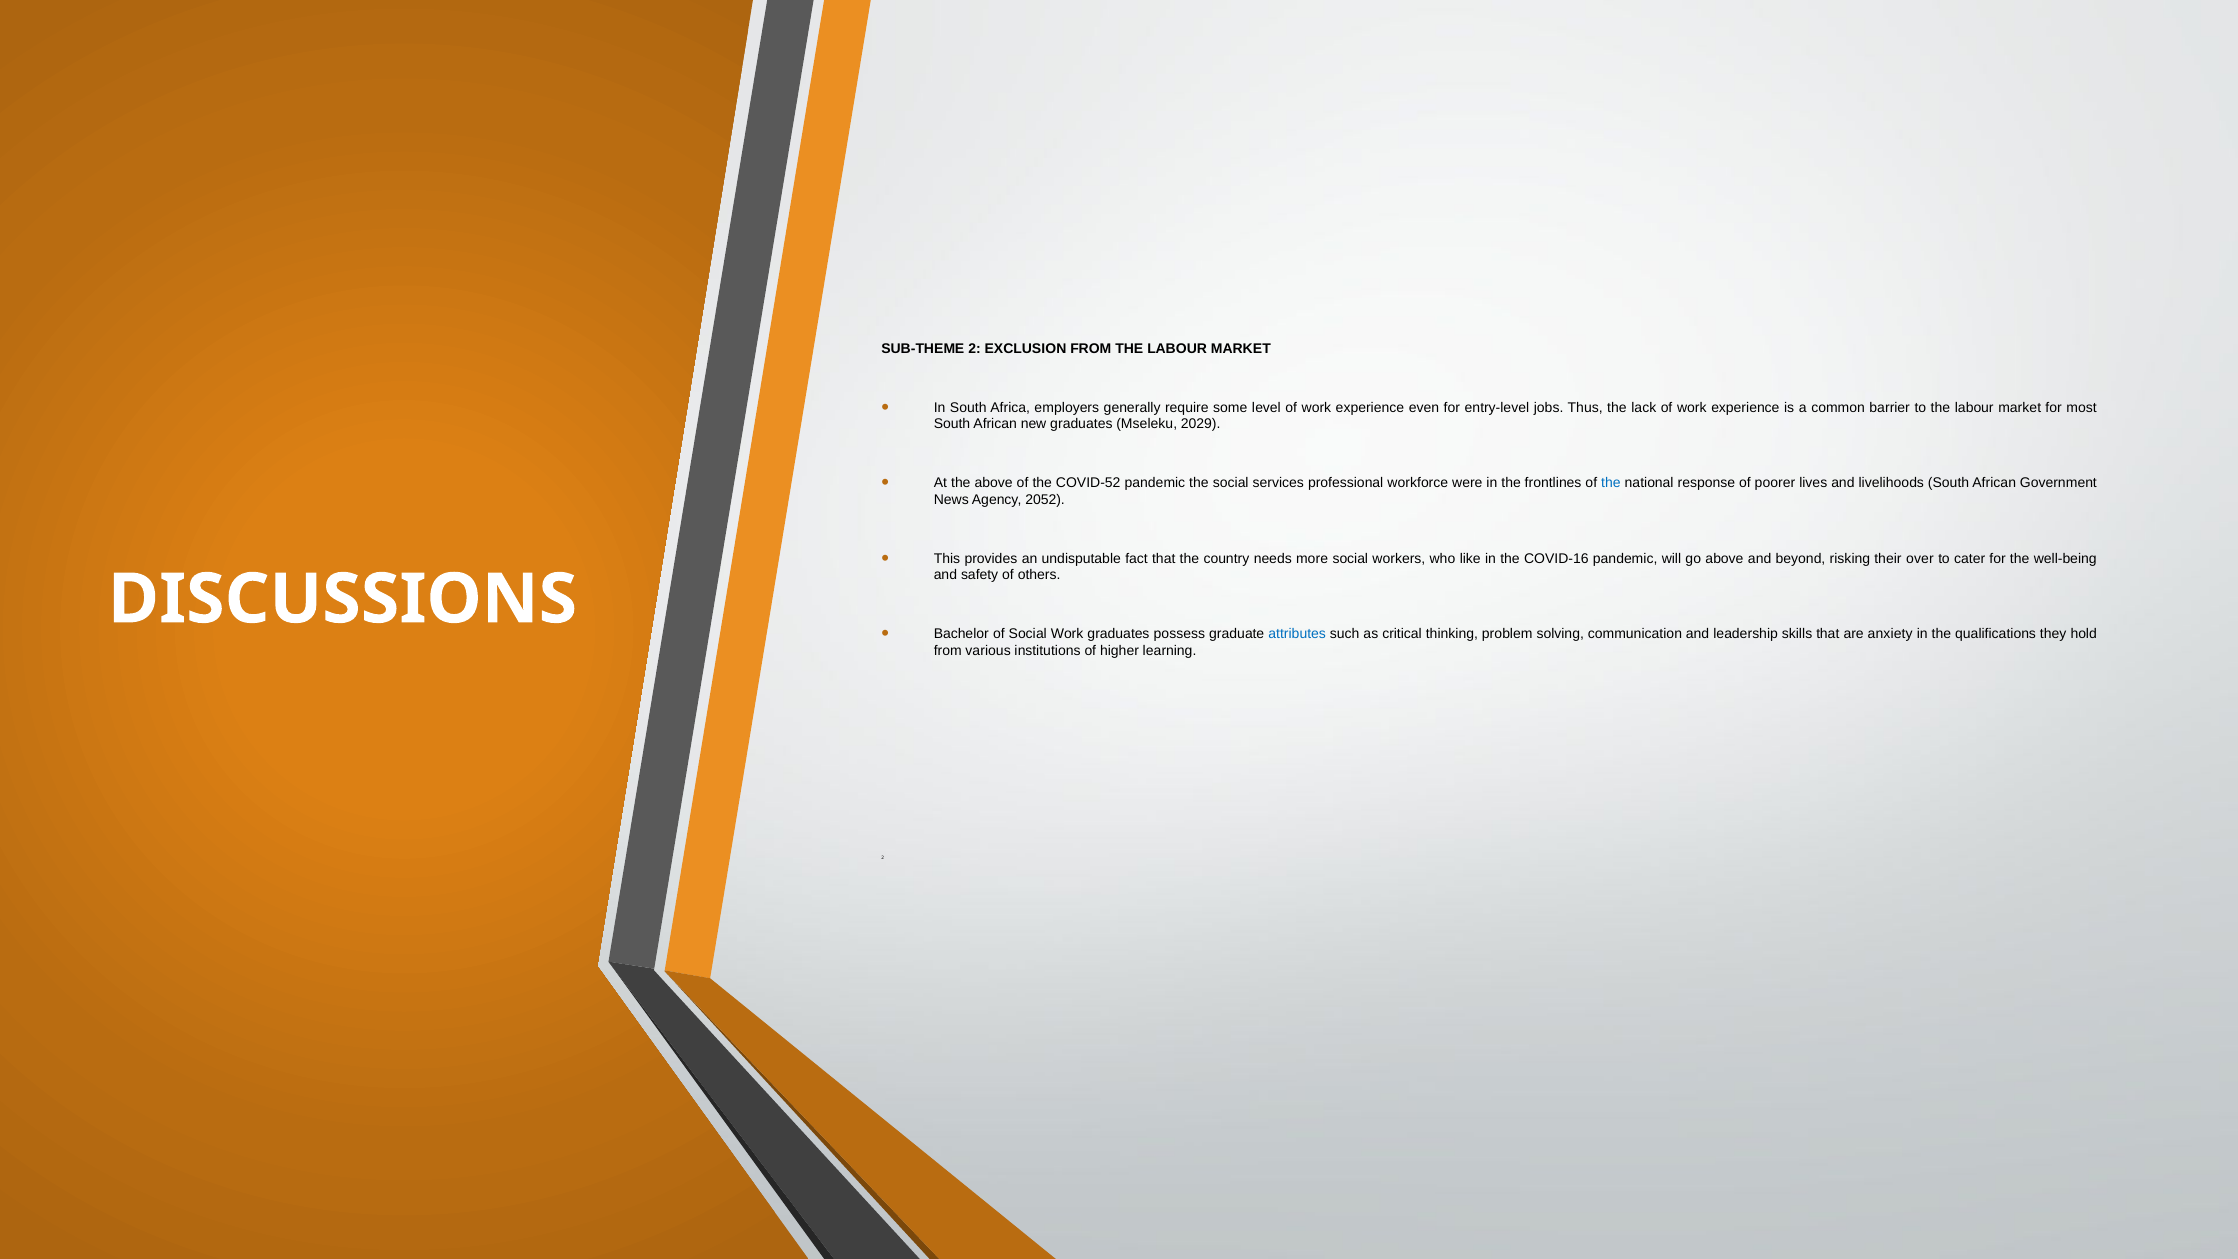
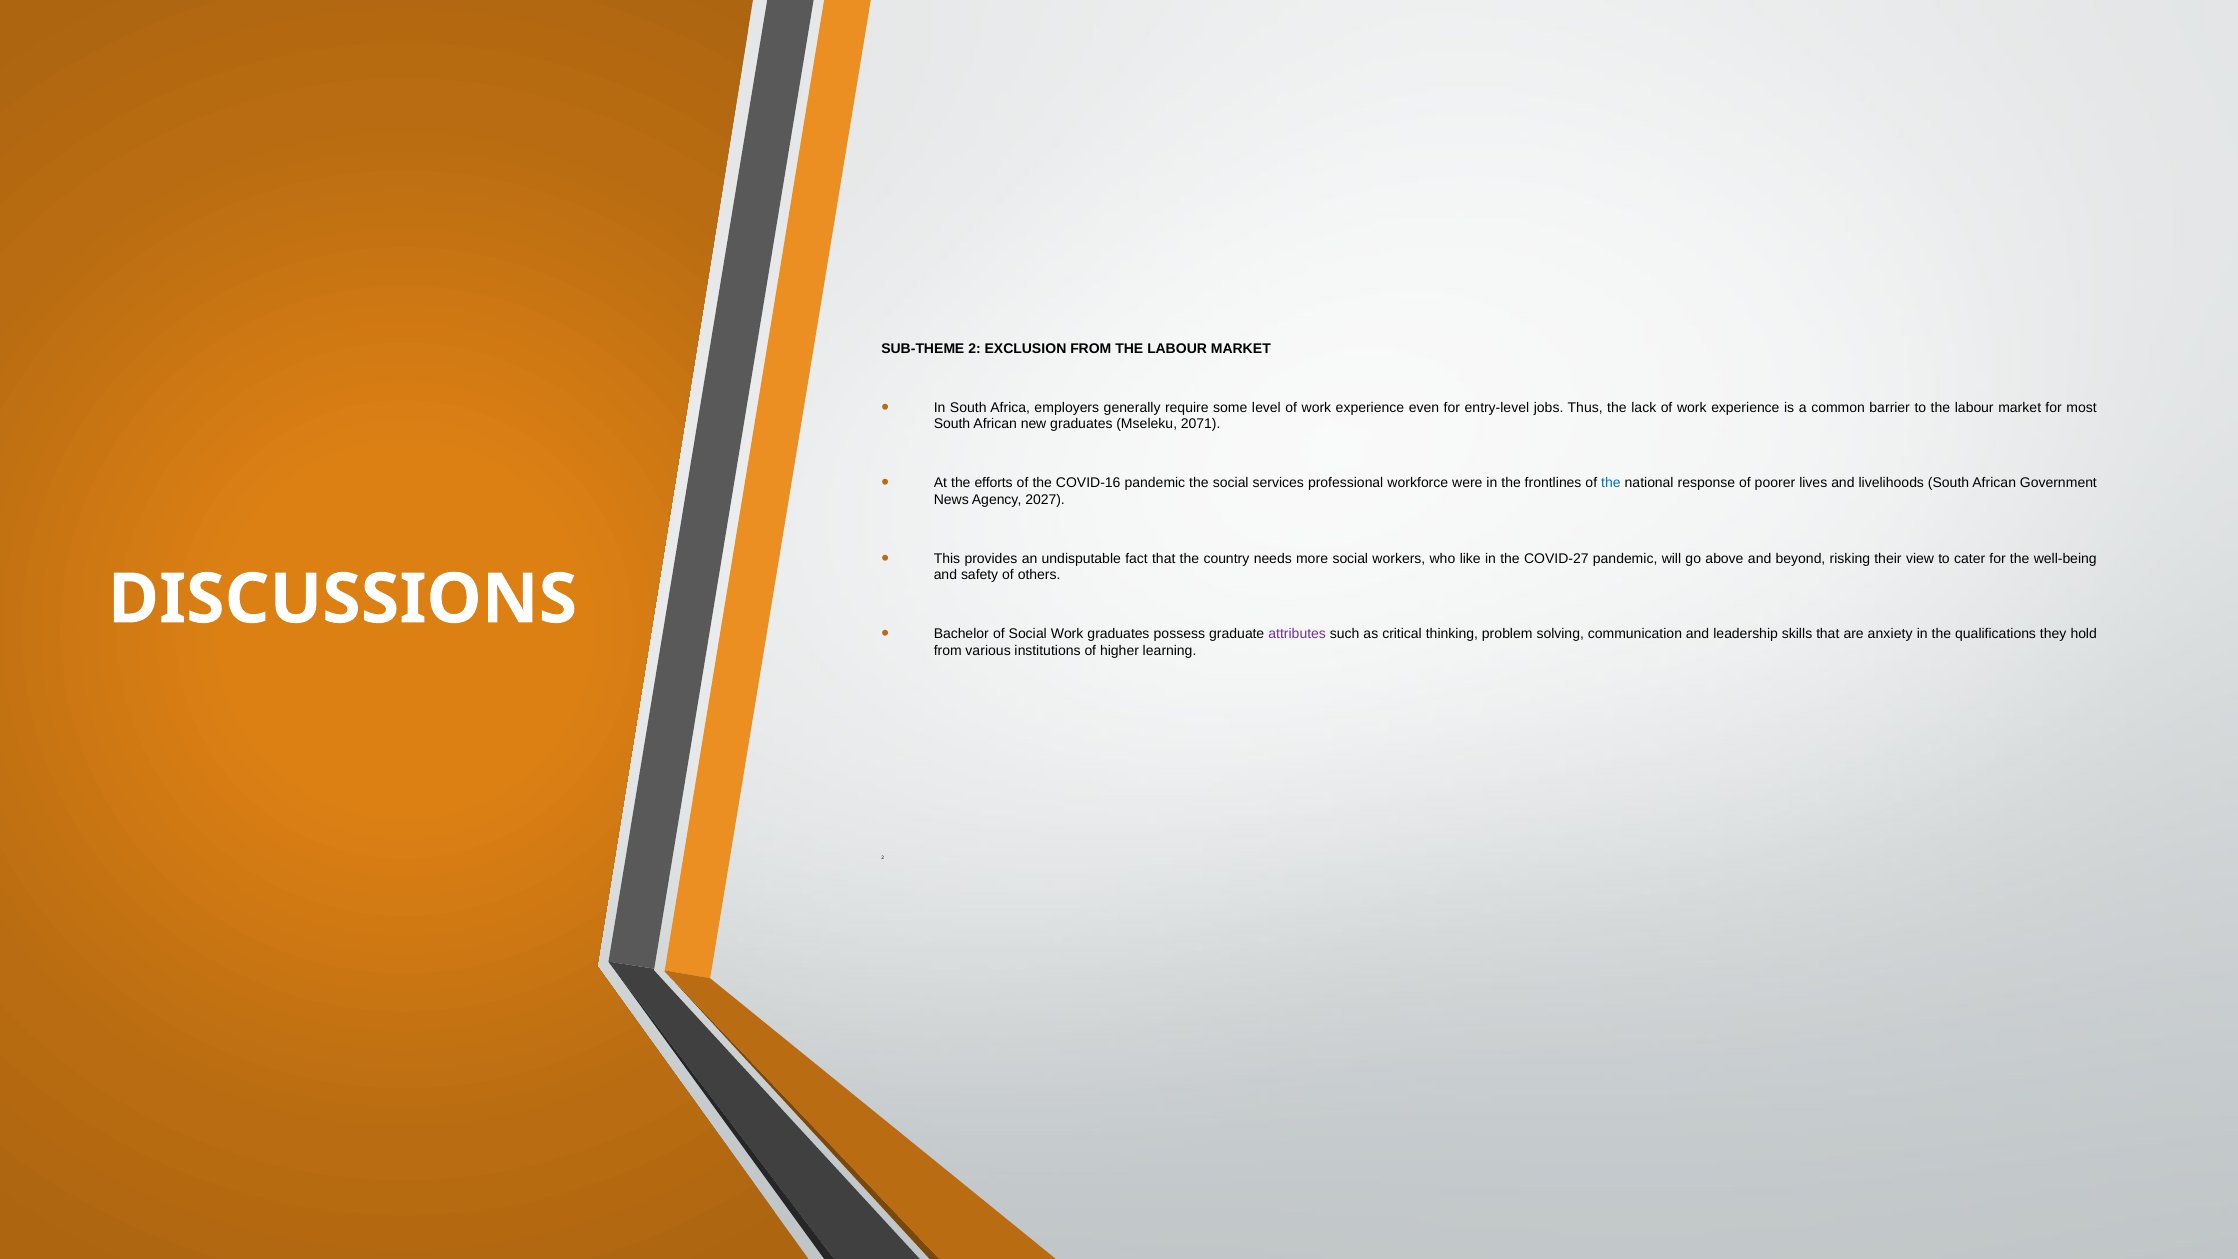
2029: 2029 -> 2071
the above: above -> efforts
COVID-52: COVID-52 -> COVID-16
2052: 2052 -> 2027
COVID-16: COVID-16 -> COVID-27
over: over -> view
attributes colour: blue -> purple
